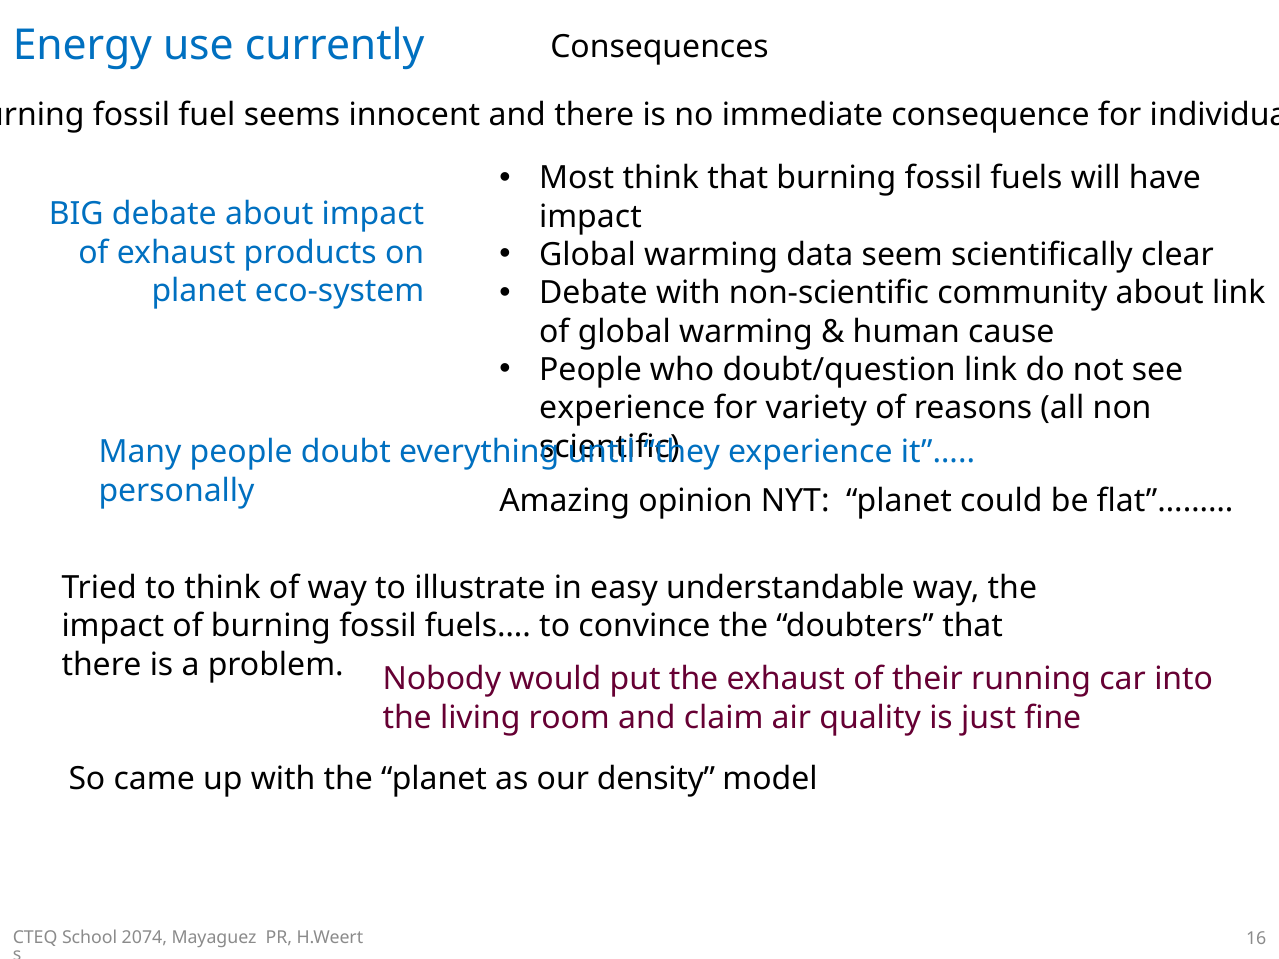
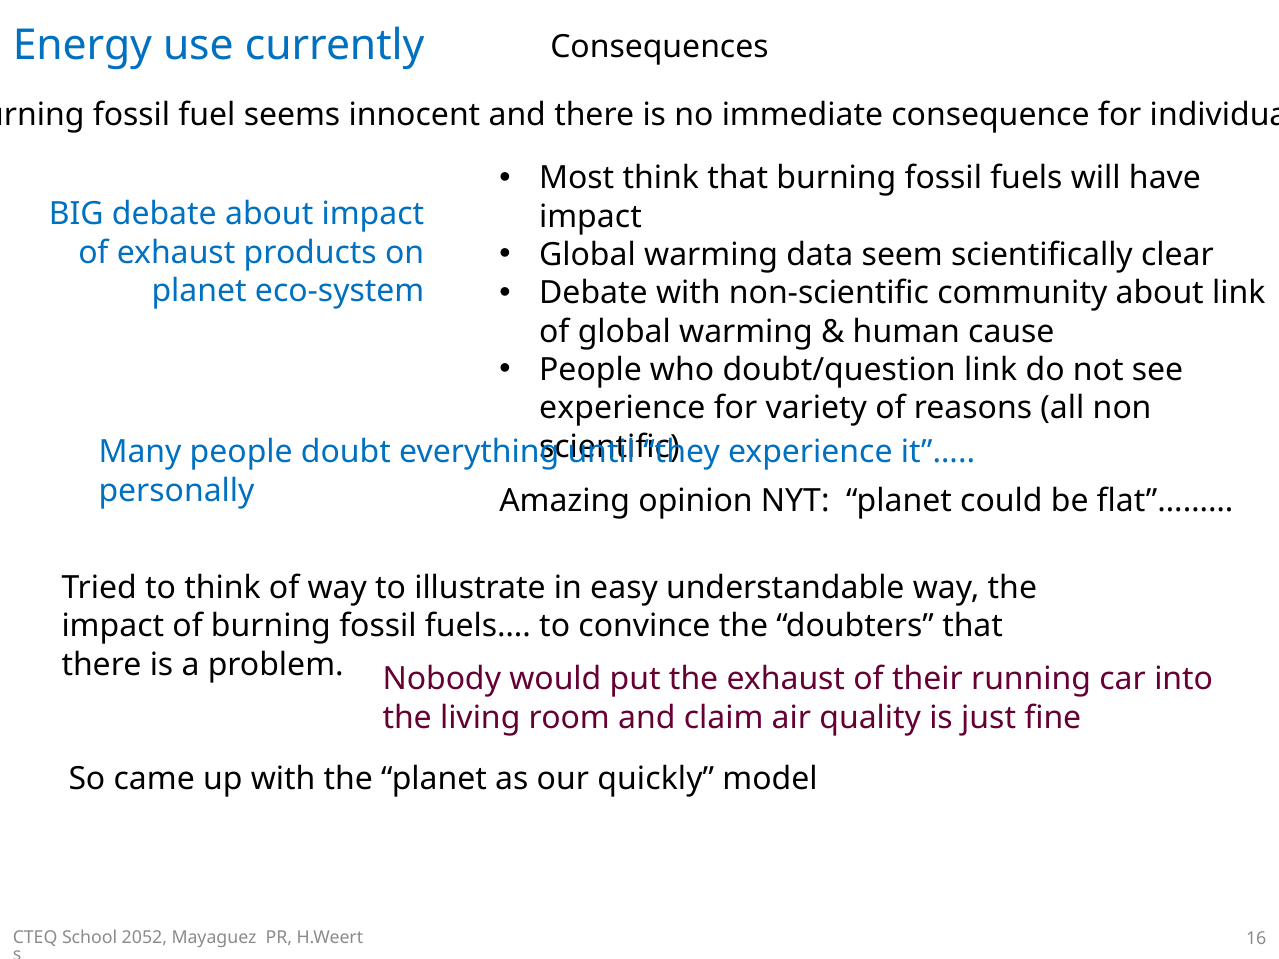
density: density -> quickly
2074: 2074 -> 2052
